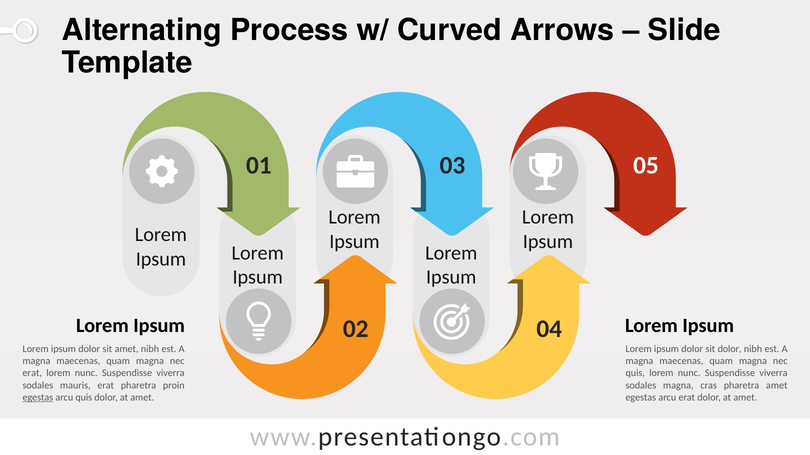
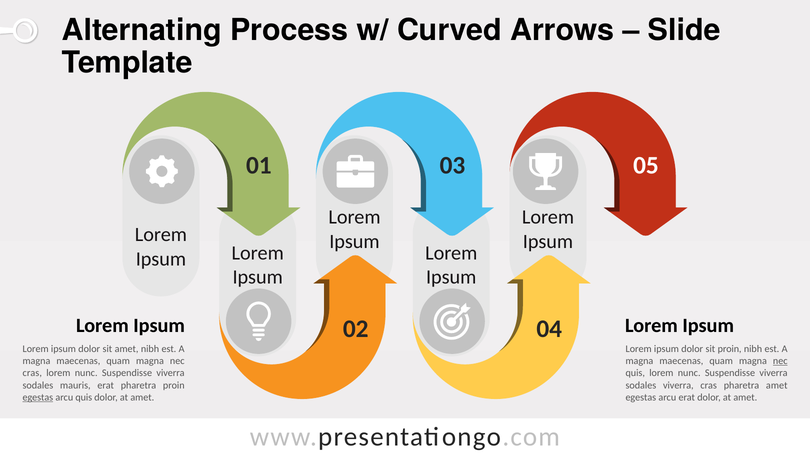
sit dolor: dolor -> proin
nec at (780, 361) underline: none -> present
erat at (32, 374): erat -> cras
sodales magna: magna -> viverra
